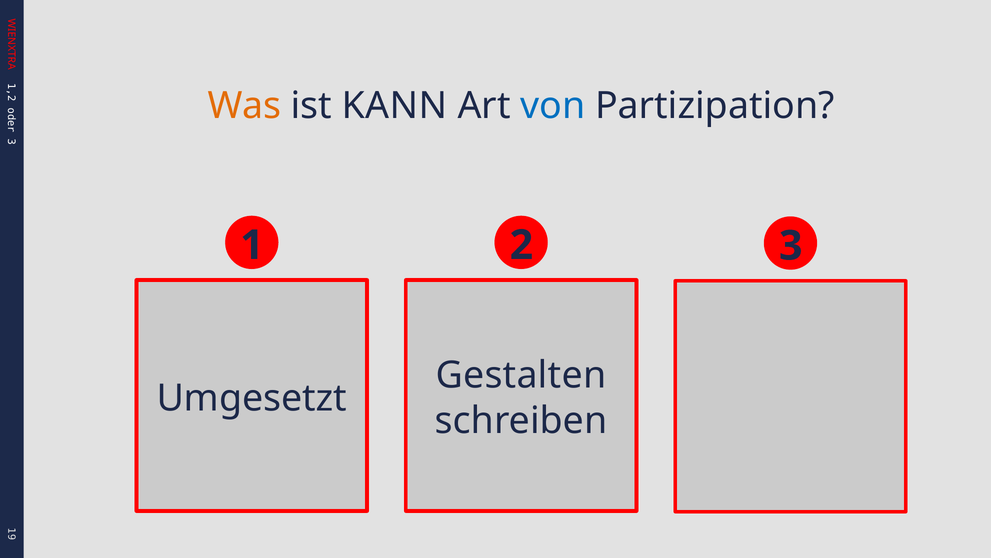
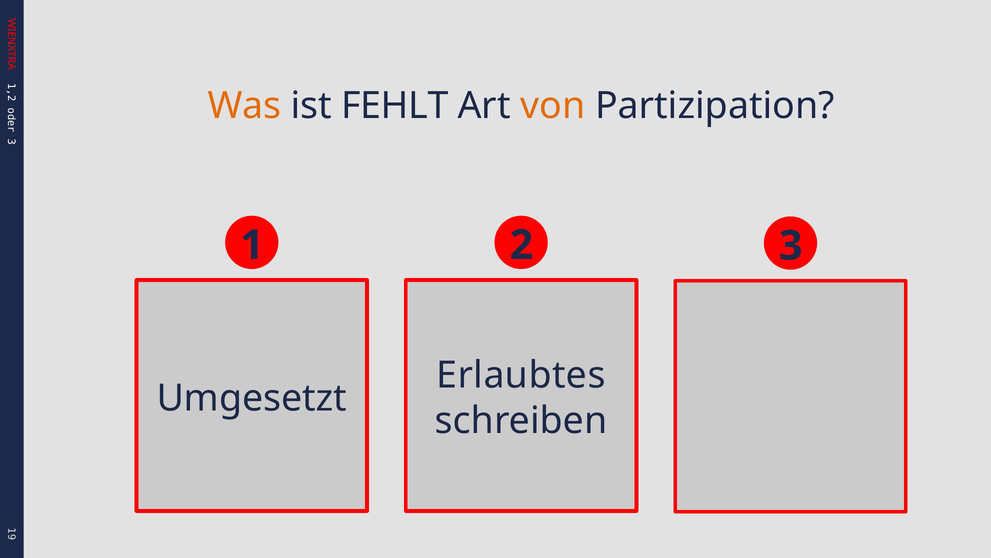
KANN: KANN -> FEHLT
von colour: blue -> orange
Gestalten: Gestalten -> Erlaubtes
